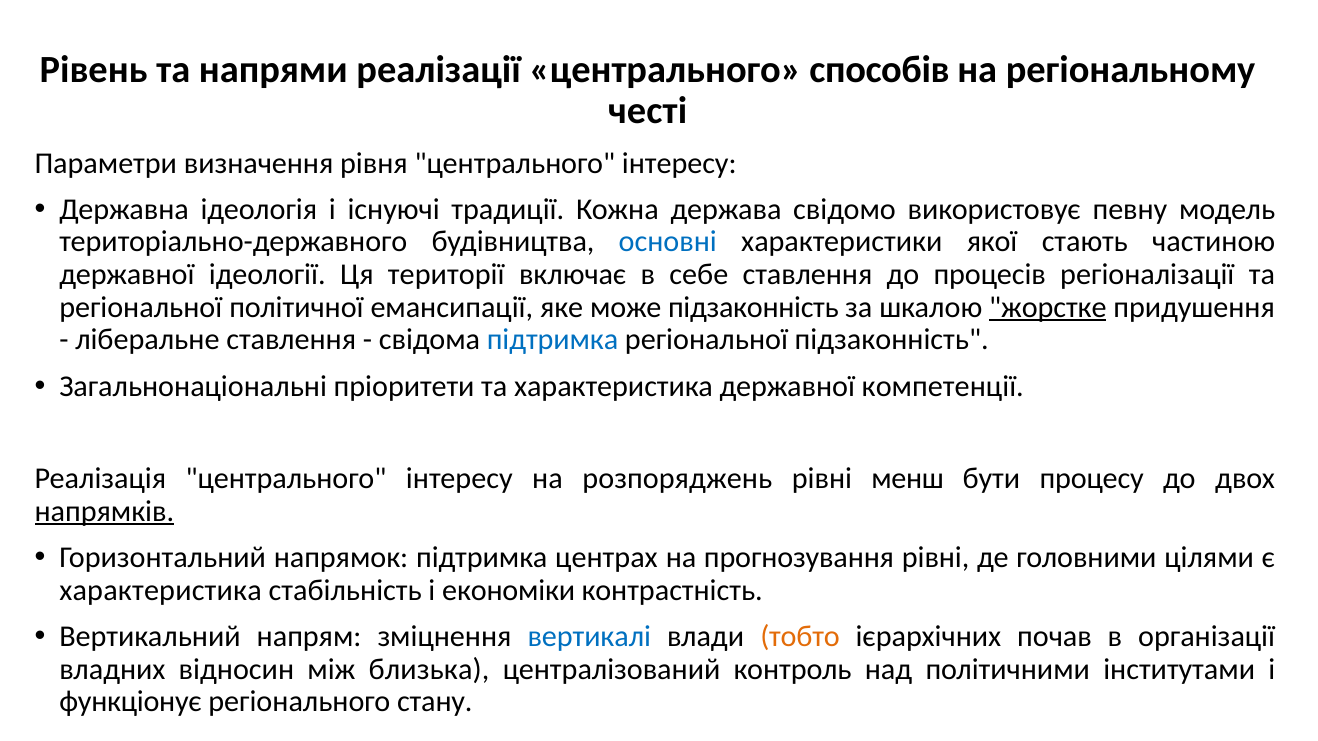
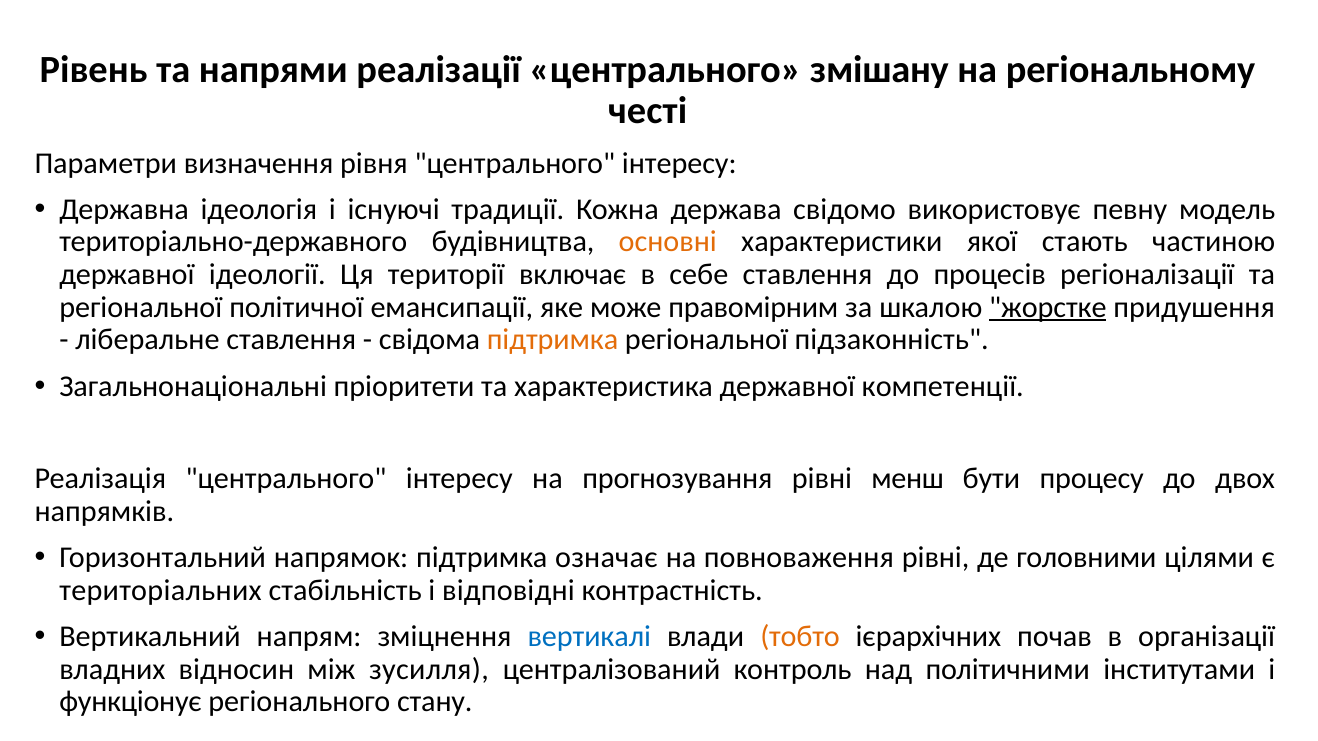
способів: способів -> змішану
основні colour: blue -> orange
може підзаконність: підзаконність -> правомірним
підтримка at (553, 340) colour: blue -> orange
розпоряджень: розпоряджень -> прогнозування
напрямків underline: present -> none
центрах: центрах -> означає
прогнозування: прогнозування -> повноваження
характеристика at (161, 591): характеристика -> територіальних
економіки: економіки -> відповідні
близька: близька -> зусилля
